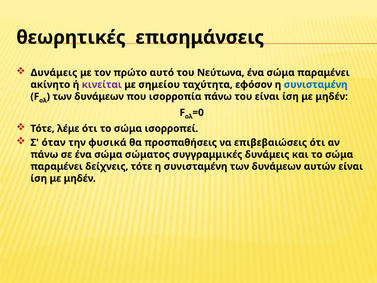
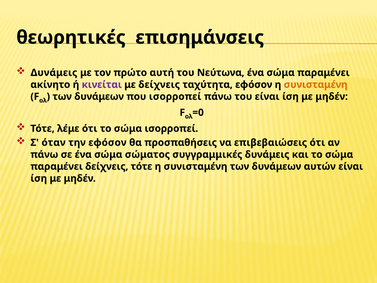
αυτό: αυτό -> αυτή
με σημείου: σημείου -> δείχνεις
συνισταμένη at (316, 85) colour: blue -> orange
που ισορροπία: ισορροπία -> ισορροπεί
την φυσικά: φυσικά -> εφόσον
